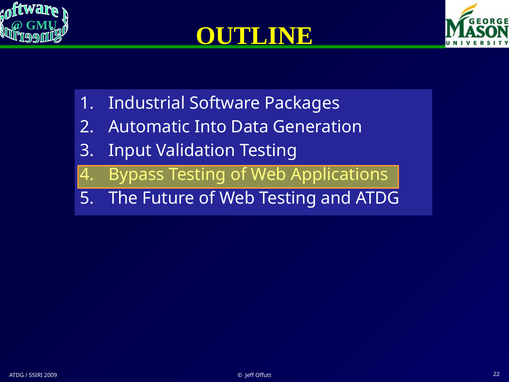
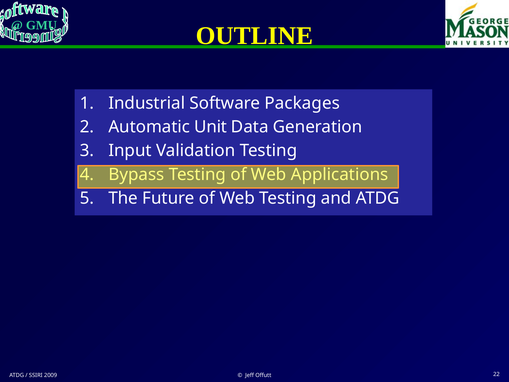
Into: Into -> Unit
